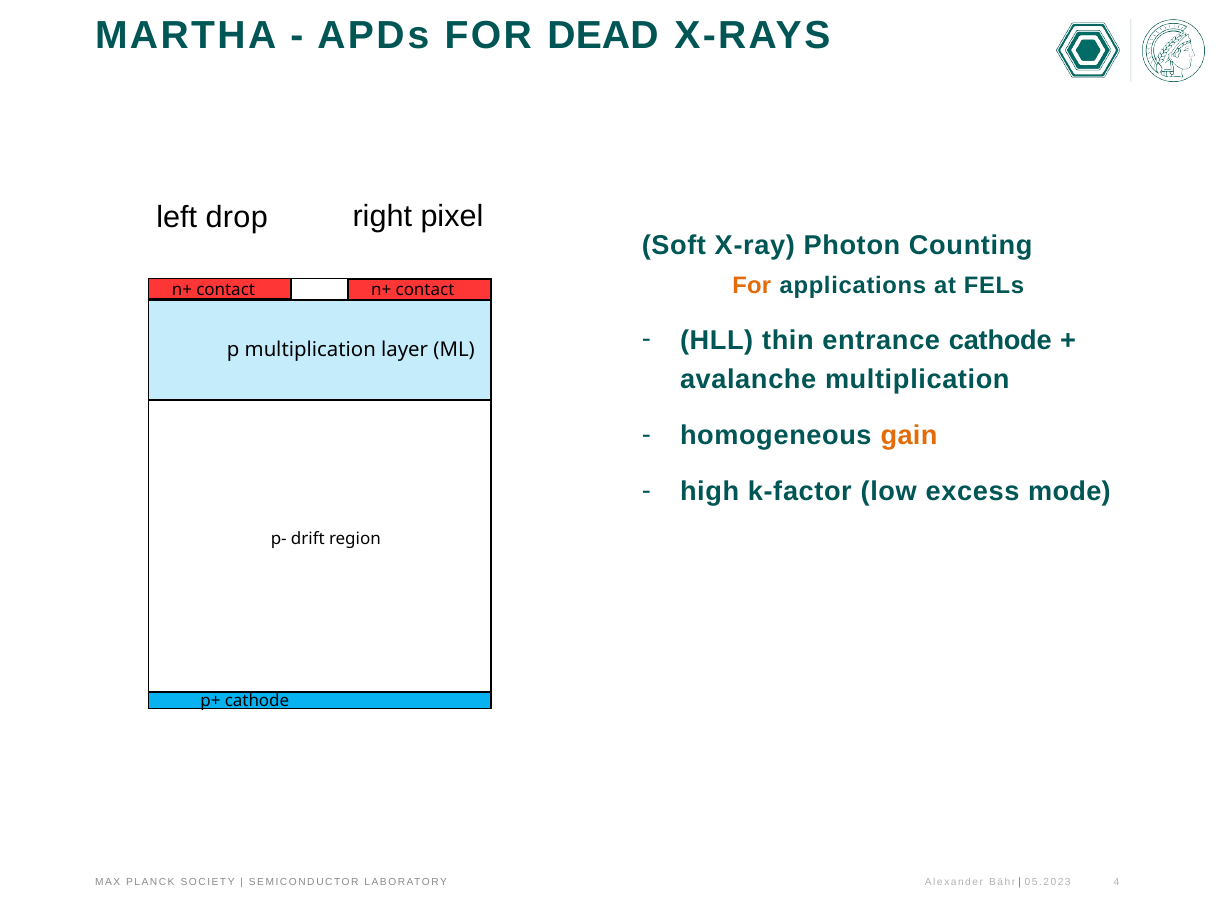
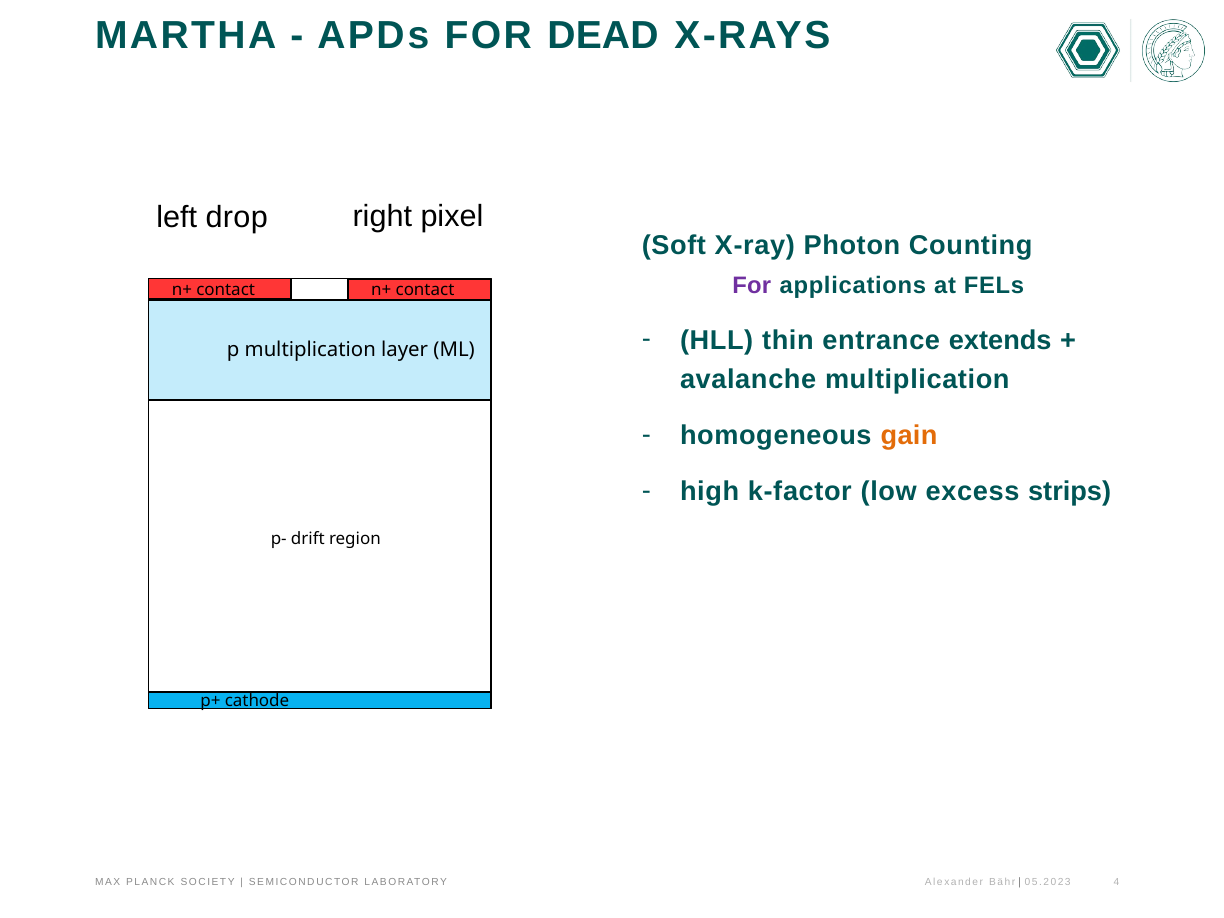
For at (752, 286) colour: orange -> purple
entrance cathode: cathode -> extends
mode: mode -> strips
